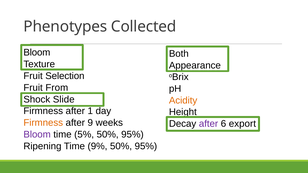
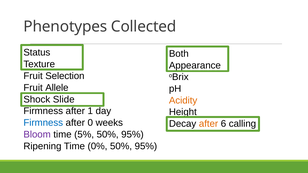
Bloom at (37, 53): Bloom -> Status
From: From -> Allele
Firmness at (43, 123) colour: orange -> blue
9: 9 -> 0
after at (209, 124) colour: purple -> orange
export: export -> calling
9%: 9% -> 0%
